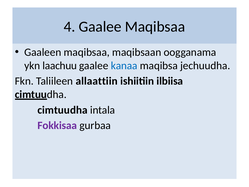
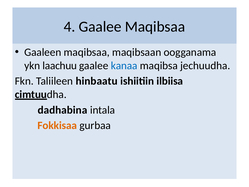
allaattiin: allaattiin -> hinbaatu
cimtuudha at (62, 110): cimtuudha -> dadhabina
Fokkisaa colour: purple -> orange
